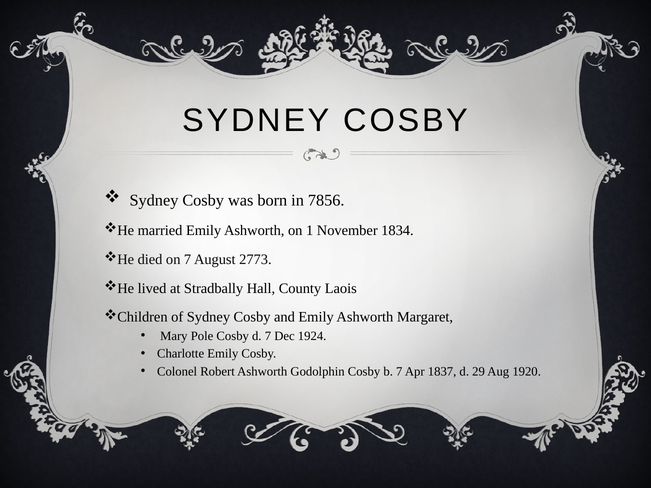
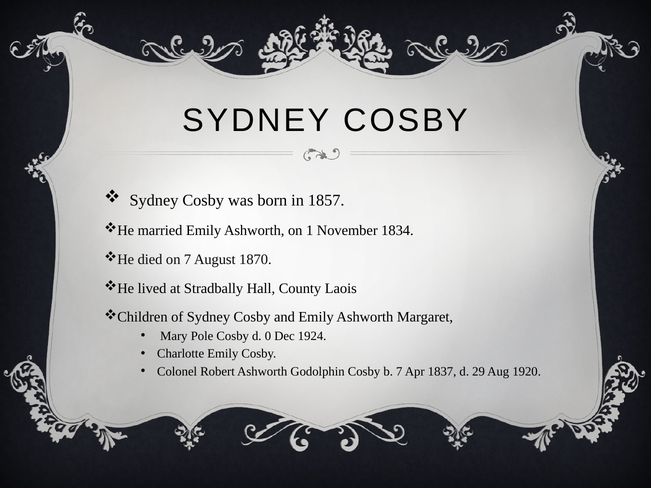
7856: 7856 -> 1857
2773: 2773 -> 1870
d 7: 7 -> 0
